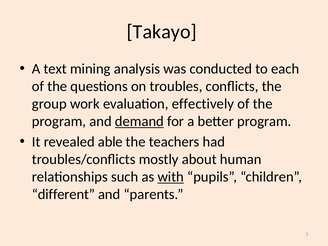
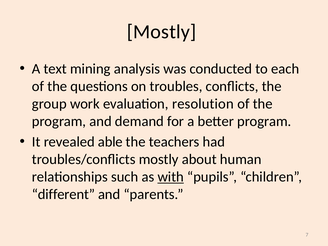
Takayo at (162, 32): Takayo -> Mostly
effectively: effectively -> resolution
demand underline: present -> none
